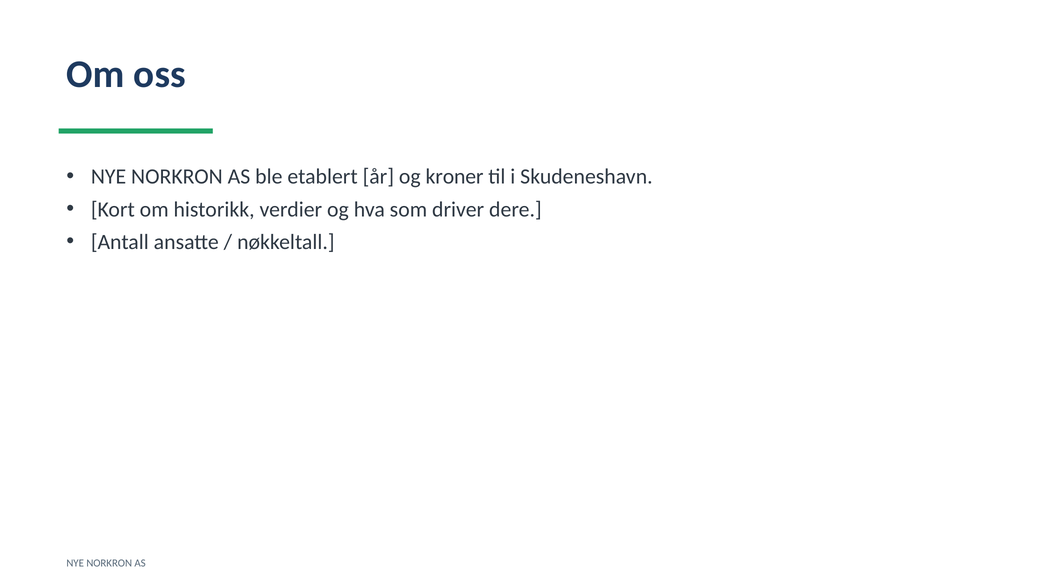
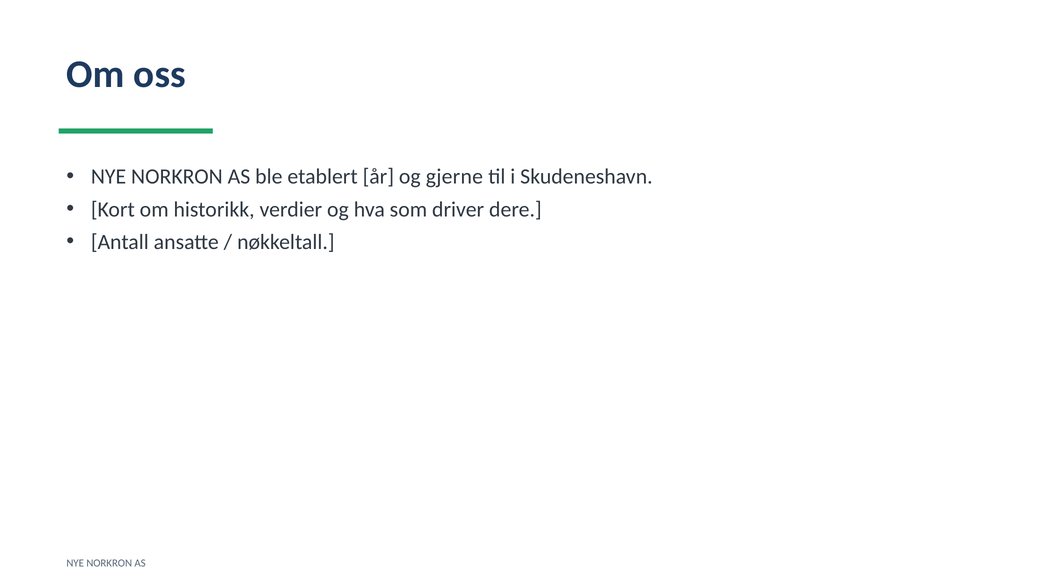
kroner: kroner -> gjerne
